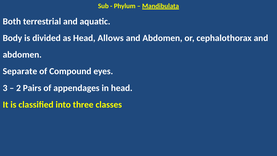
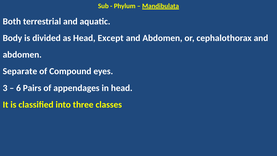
Allows: Allows -> Except
2: 2 -> 6
